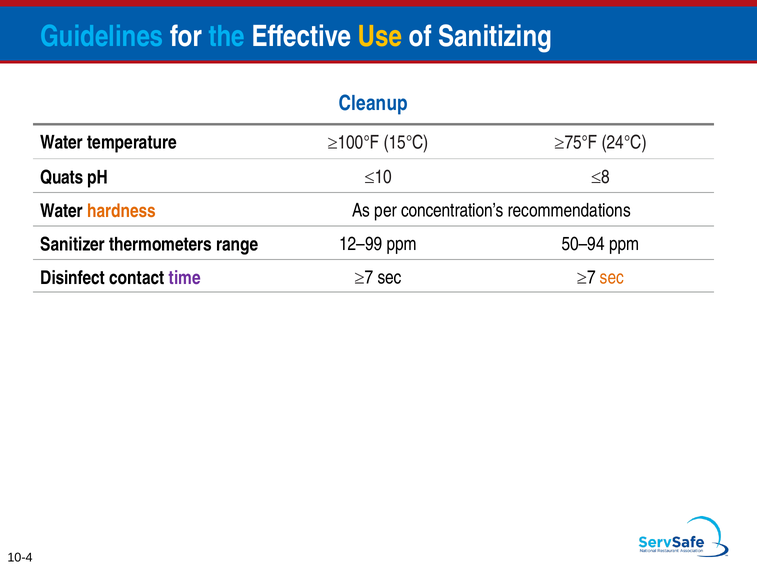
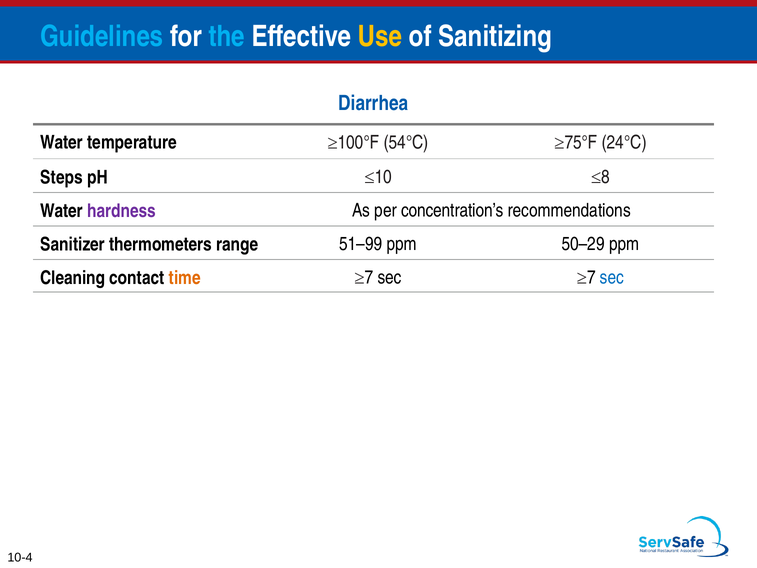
Cleanup: Cleanup -> Diarrhea
15°C: 15°C -> 54°C
Quats: Quats -> Steps
hardness colour: orange -> purple
12–99: 12–99 -> 51–99
50–94: 50–94 -> 50–29
Disinfect: Disinfect -> Cleaning
time colour: purple -> orange
sec at (612, 277) colour: orange -> blue
